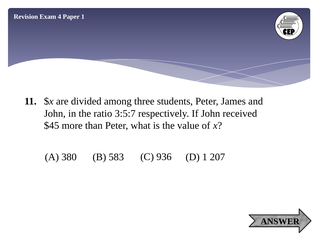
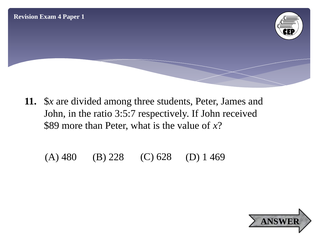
$45: $45 -> $89
380: 380 -> 480
583: 583 -> 228
936: 936 -> 628
207: 207 -> 469
